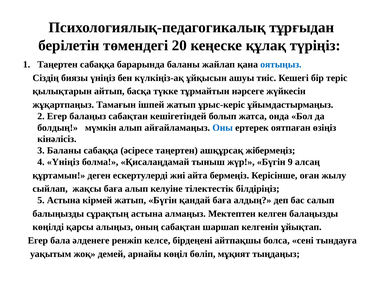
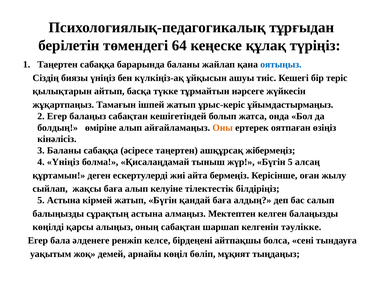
20: 20 -> 64
мүмкін: мүмкін -> өміріне
Оны colour: blue -> orange
Бүгін 9: 9 -> 5
ұйықтап: ұйықтап -> тәулiкке
